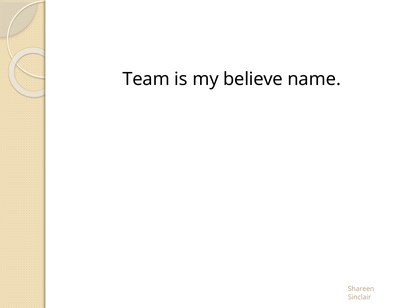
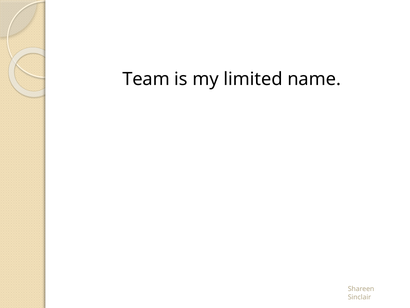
believe: believe -> limited
